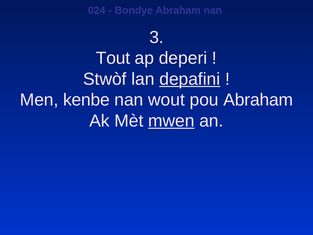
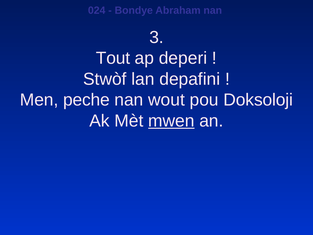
depafini underline: present -> none
kenbe: kenbe -> peche
pou Abraham: Abraham -> Doksoloji
